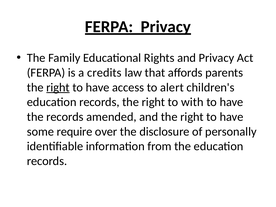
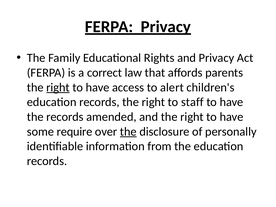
credits: credits -> correct
with: with -> staff
the at (128, 132) underline: none -> present
